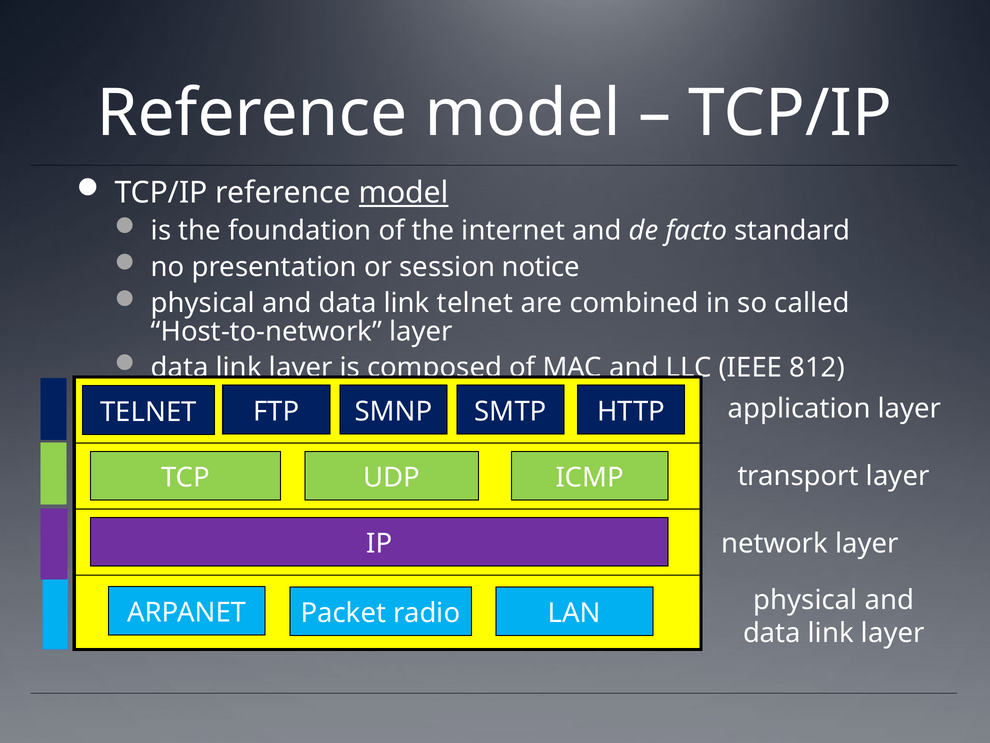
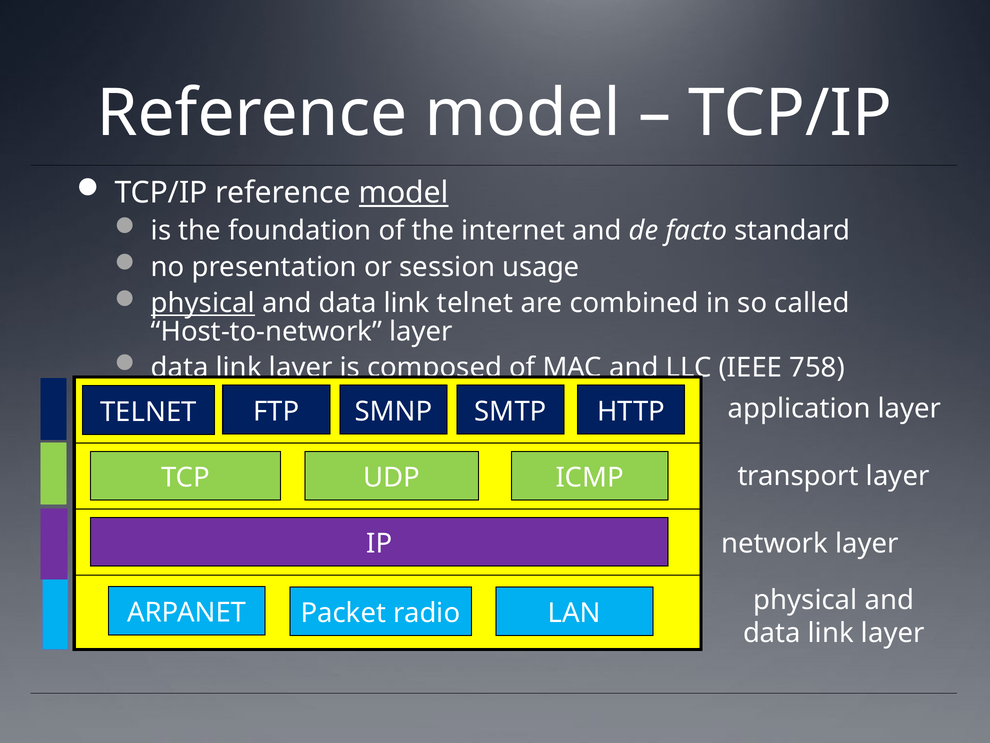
notice: notice -> usage
physical at (203, 303) underline: none -> present
812: 812 -> 758
